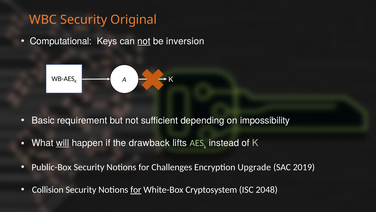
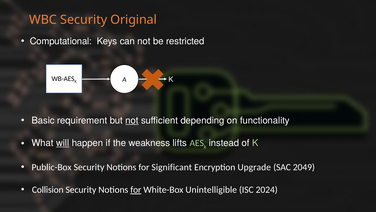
not at (144, 41) underline: present -> none
inversion: inversion -> restricted
not at (132, 120) underline: none -> present
impossibility: impossibility -> functionality
drawback: drawback -> weakness
Challenges: Challenges -> Significant
2019: 2019 -> 2049
Cryptosystem: Cryptosystem -> Unintelligible
2048: 2048 -> 2024
